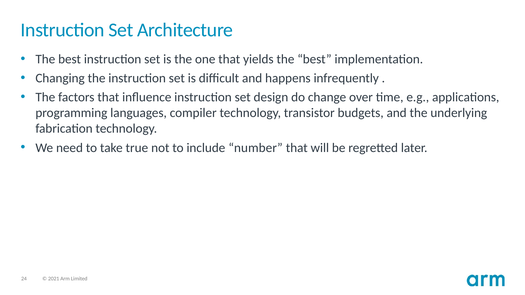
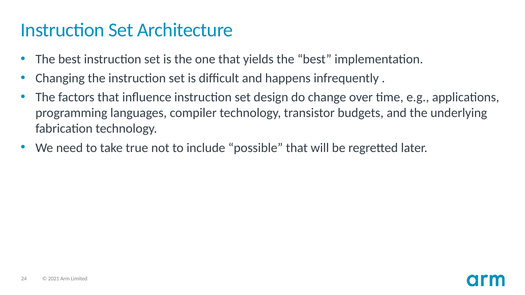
number: number -> possible
